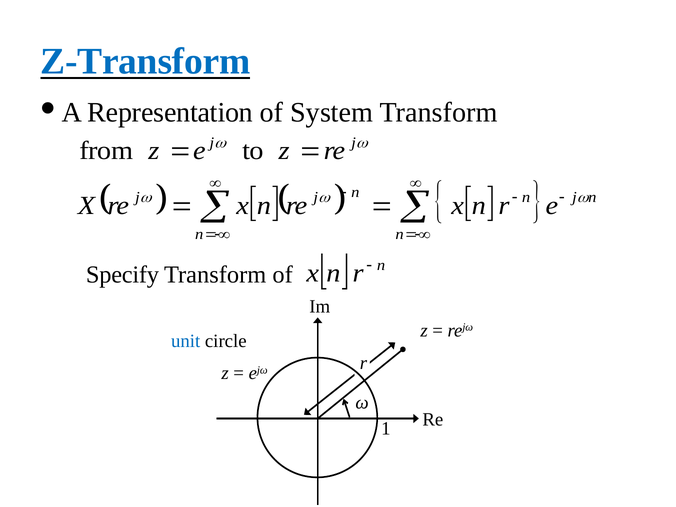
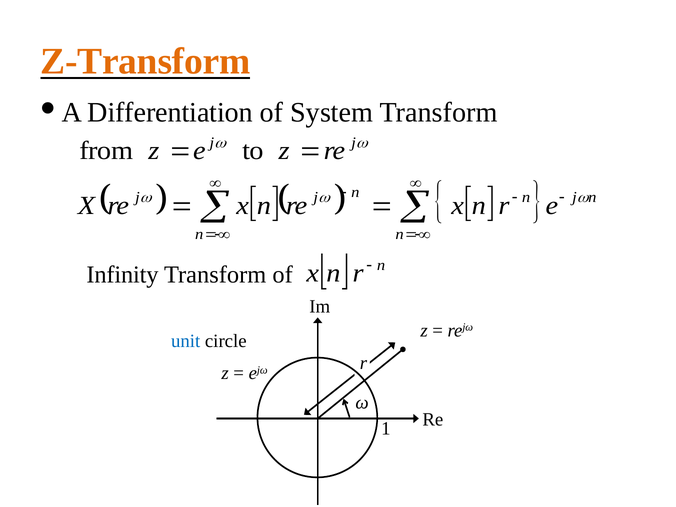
Z-Transform colour: blue -> orange
Representation: Representation -> Differentiation
Specify: Specify -> Infinity
